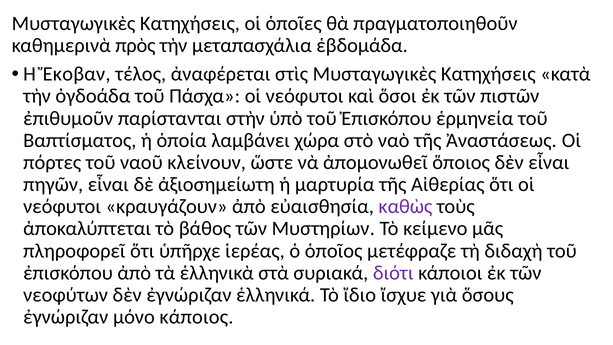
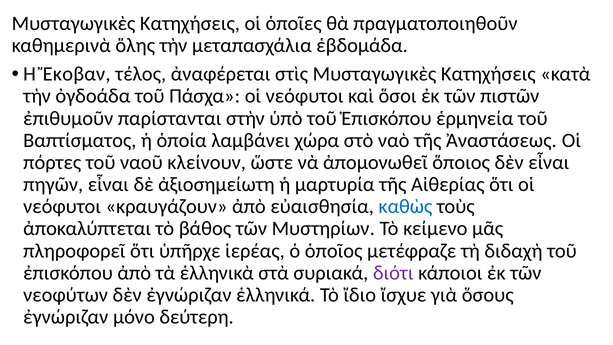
πρὸς: πρὸς -> ὅλης
καθὼς colour: purple -> blue
κάποιος: κάποιος -> δεύτερη
